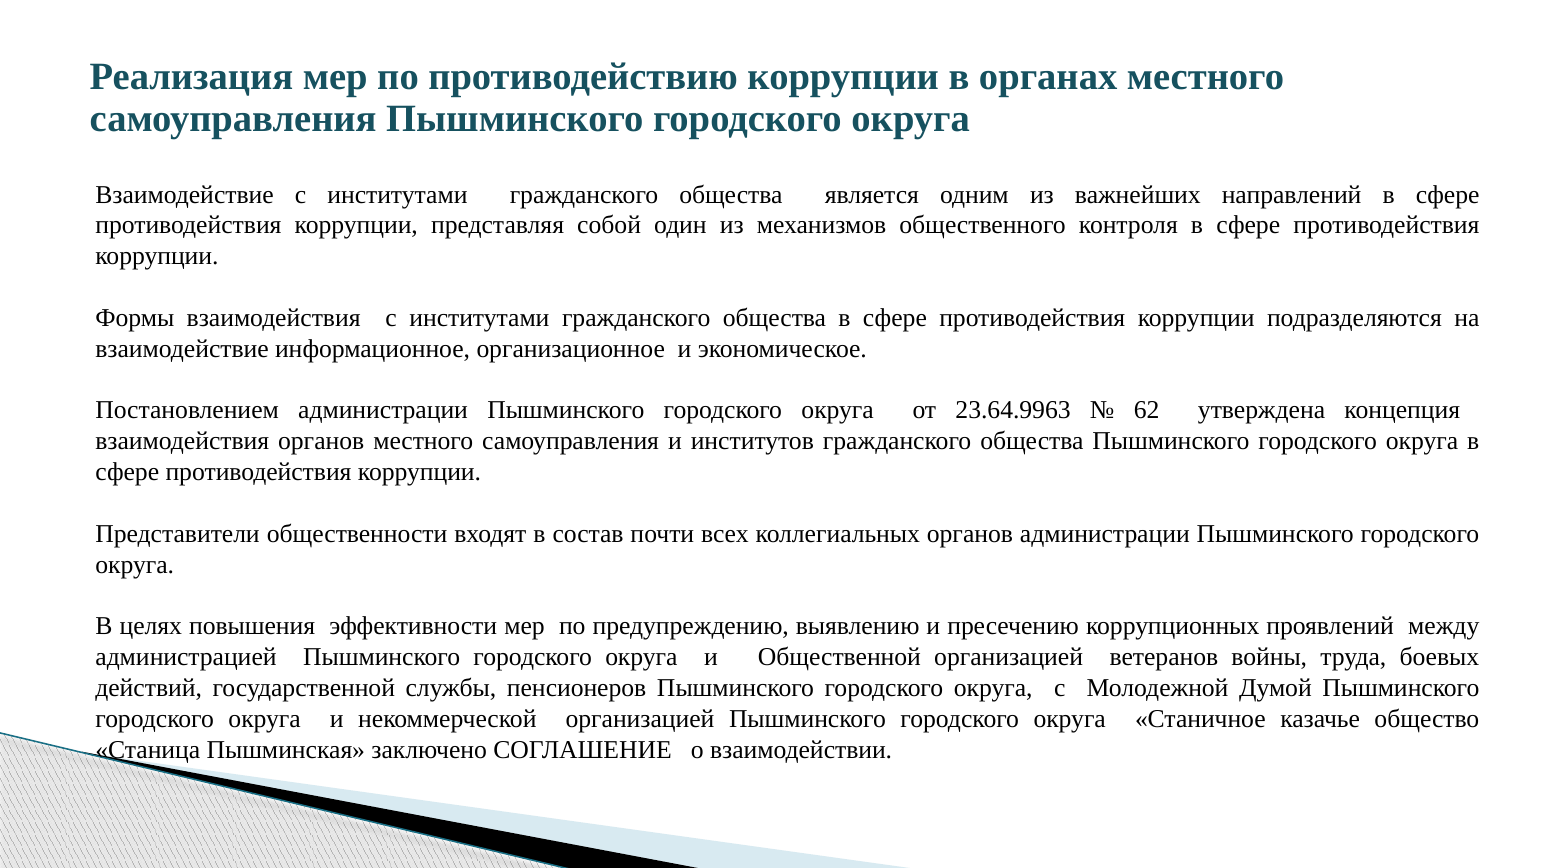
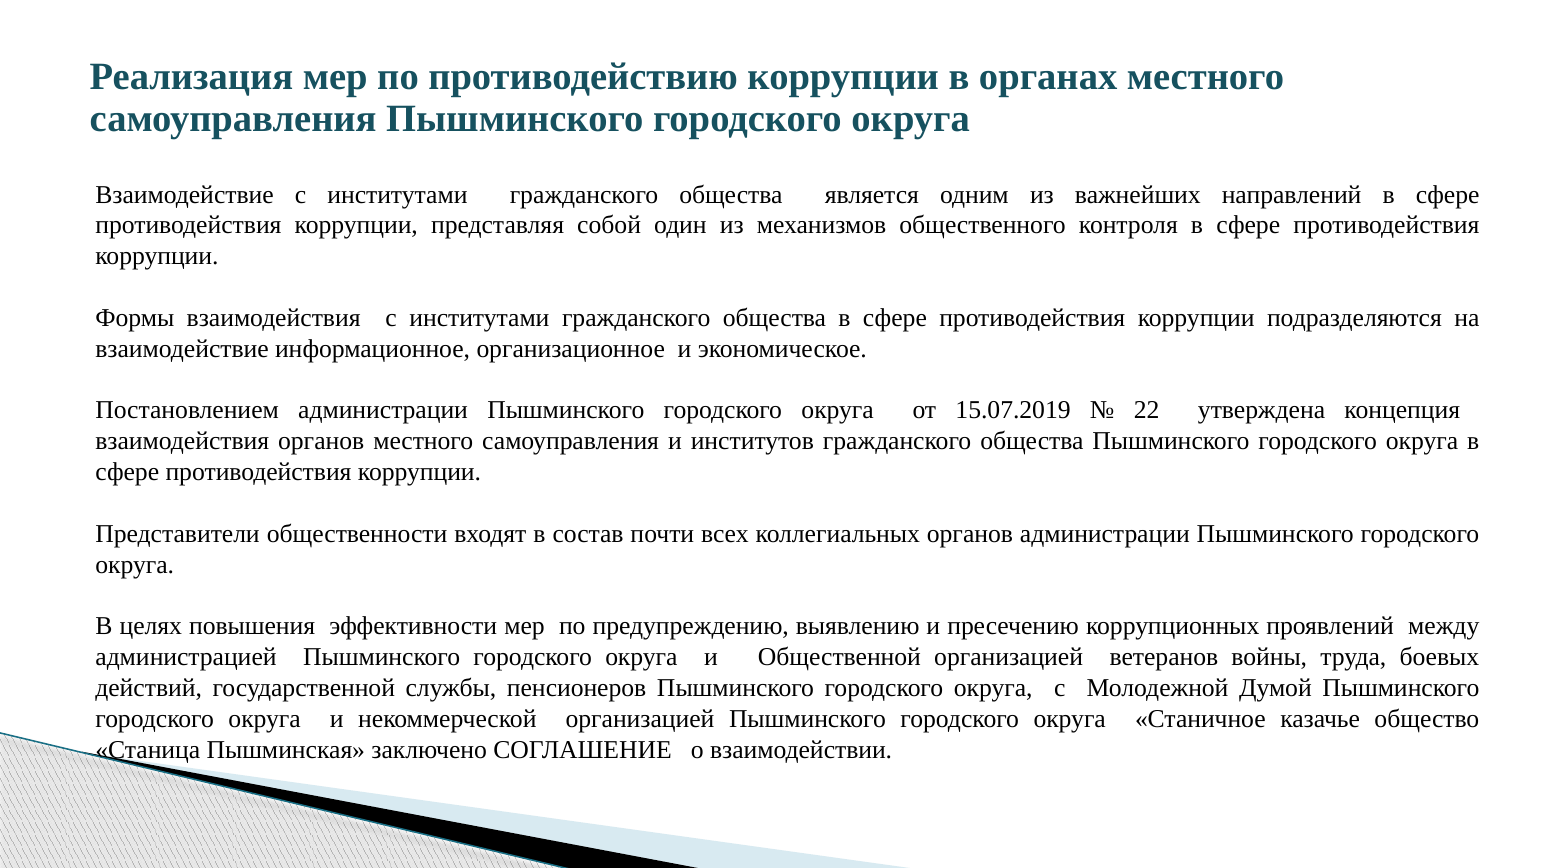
23.64.9963: 23.64.9963 -> 15.07.2019
62: 62 -> 22
